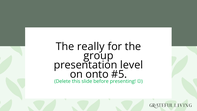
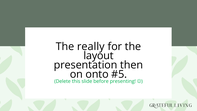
group: group -> layout
level: level -> then
